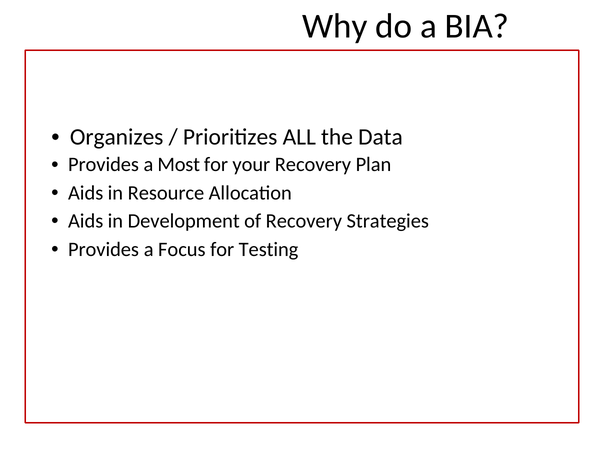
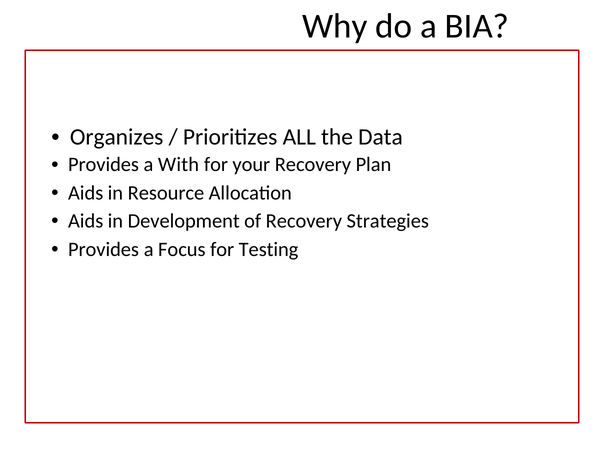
Most: Most -> With
